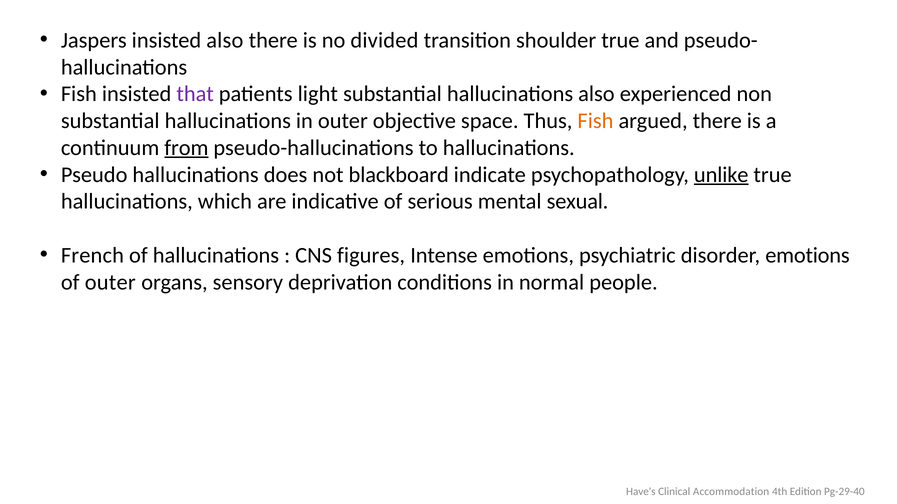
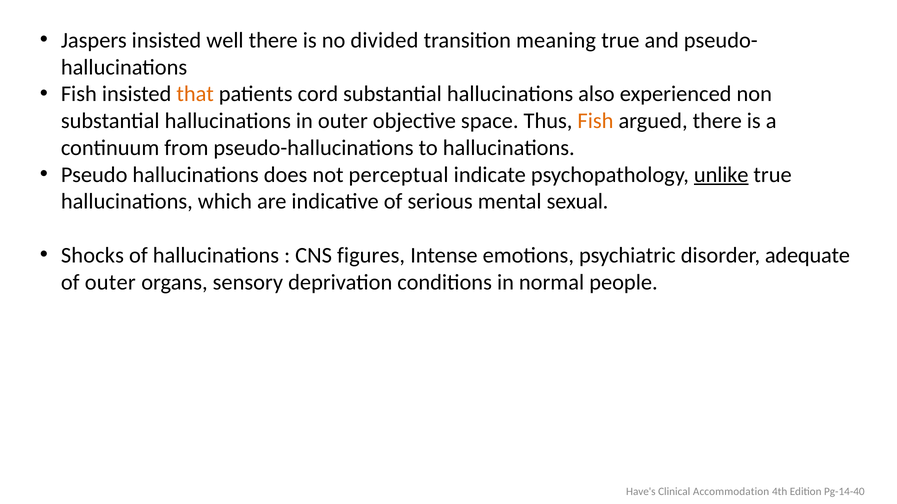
insisted also: also -> well
shoulder: shoulder -> meaning
that colour: purple -> orange
light: light -> cord
from underline: present -> none
blackboard: blackboard -> perceptual
French: French -> Shocks
disorder emotions: emotions -> adequate
Pg-29-40: Pg-29-40 -> Pg-14-40
